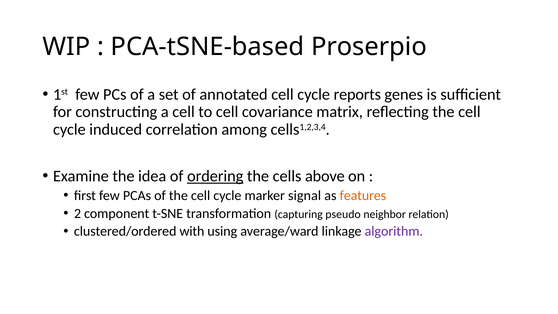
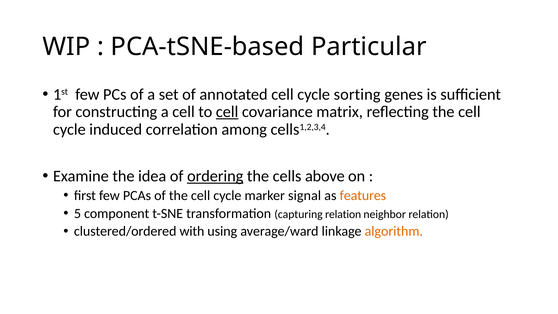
Proserpio: Proserpio -> Particular
reports: reports -> sorting
cell at (227, 112) underline: none -> present
2: 2 -> 5
capturing pseudo: pseudo -> relation
algorithm colour: purple -> orange
